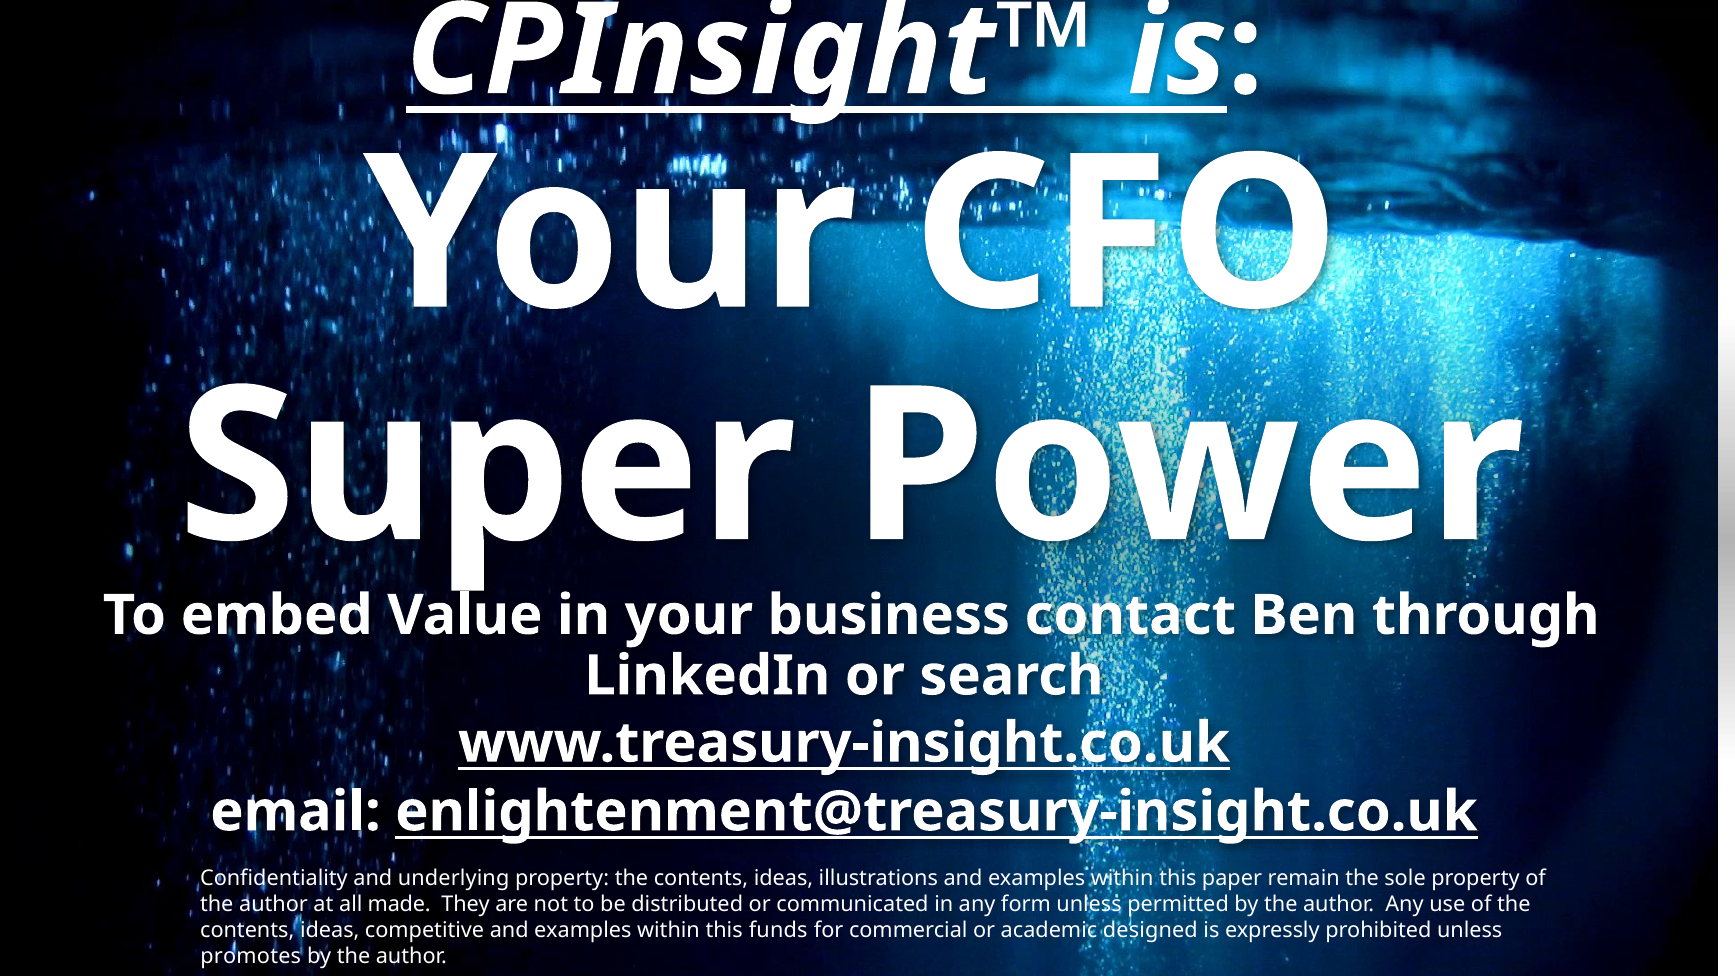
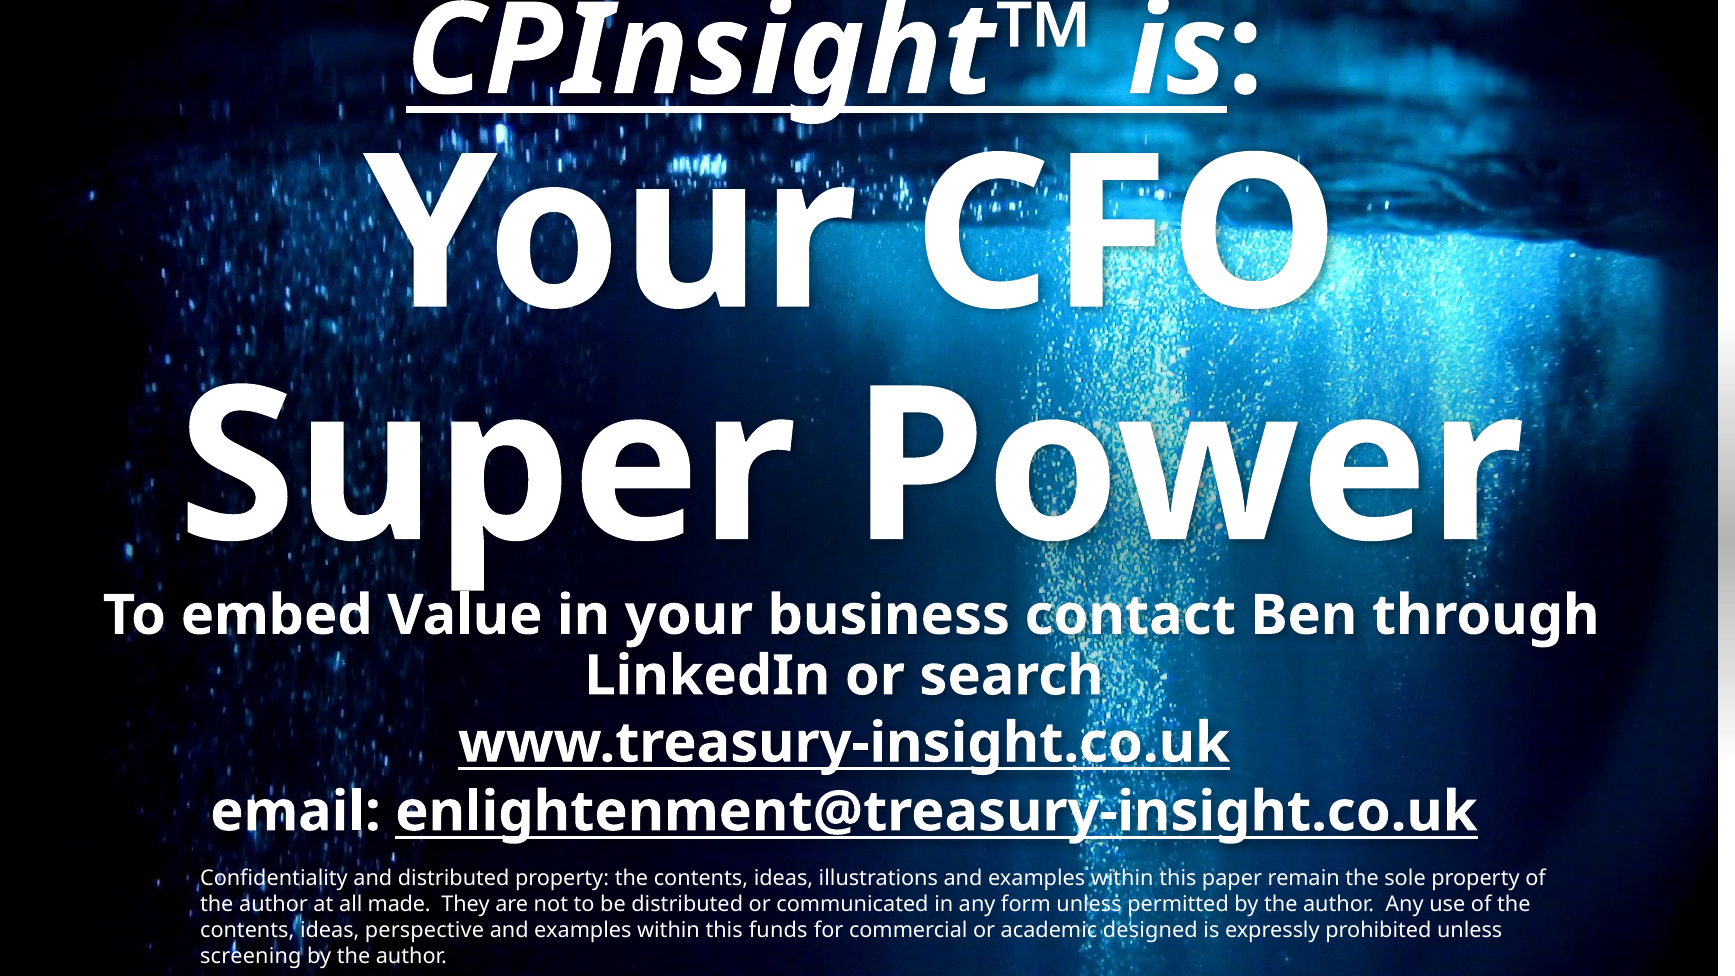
and underlying: underlying -> distributed
competitive: competitive -> perspective
promotes: promotes -> screening
